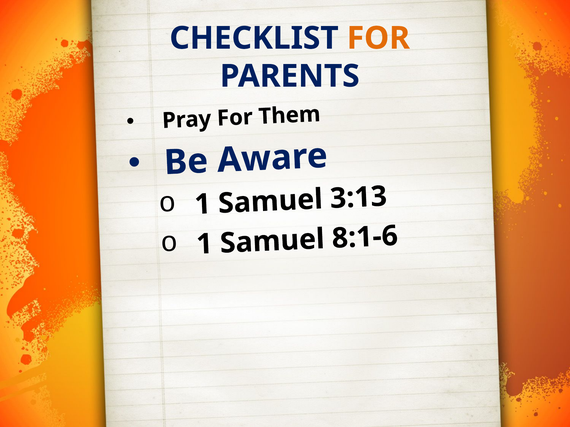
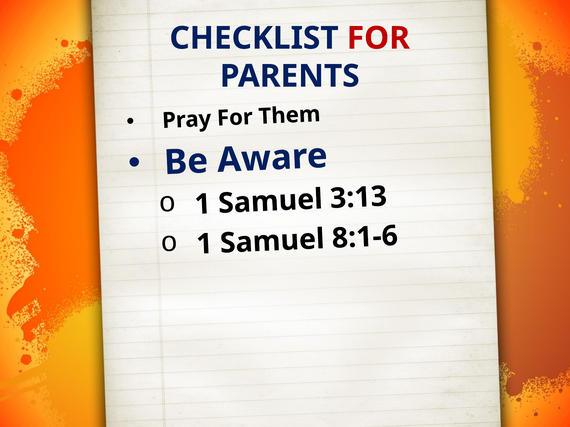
FOR at (378, 38) colour: orange -> red
